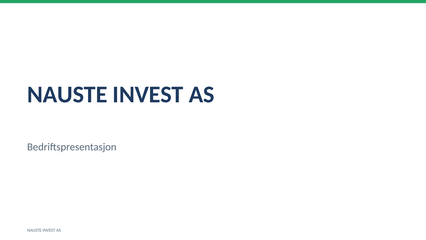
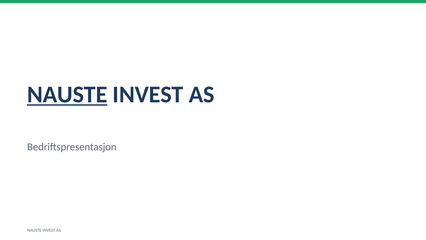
NAUSTE at (67, 94) underline: none -> present
